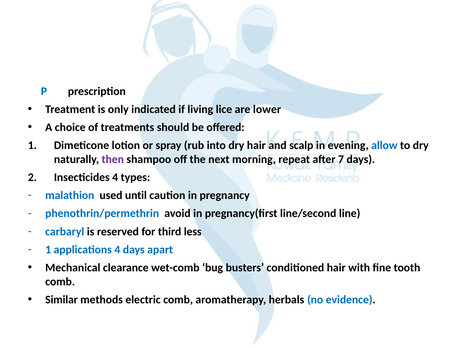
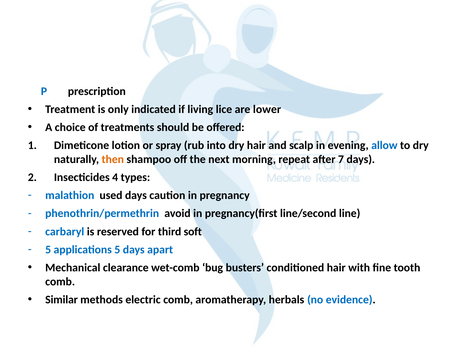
then colour: purple -> orange
used until: until -> days
less: less -> soft
1 at (48, 250): 1 -> 5
applications 4: 4 -> 5
